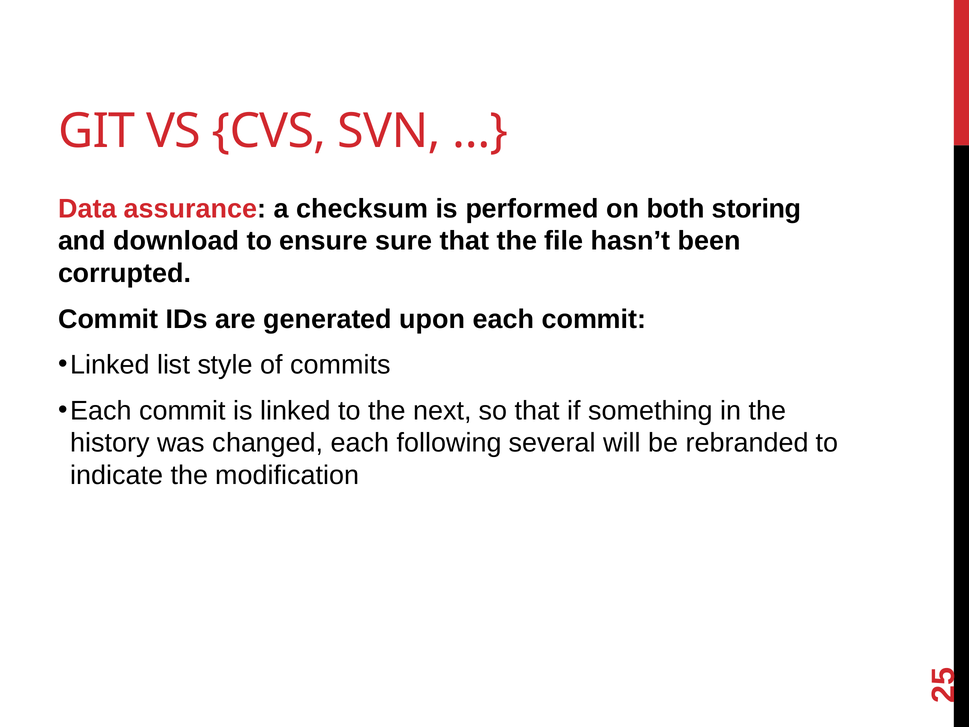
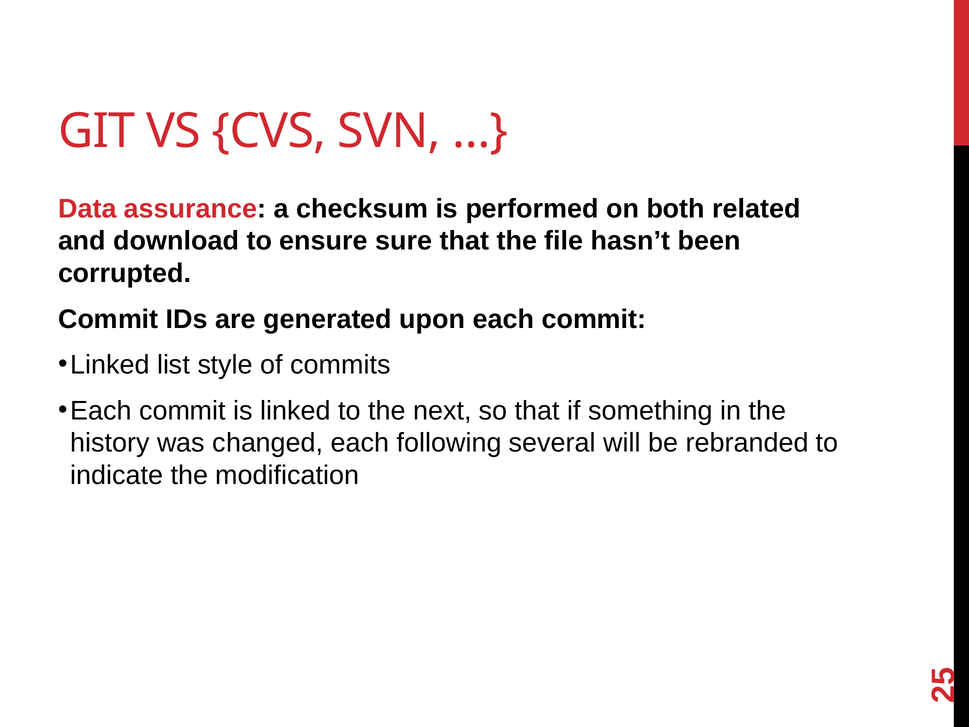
storing: storing -> related
